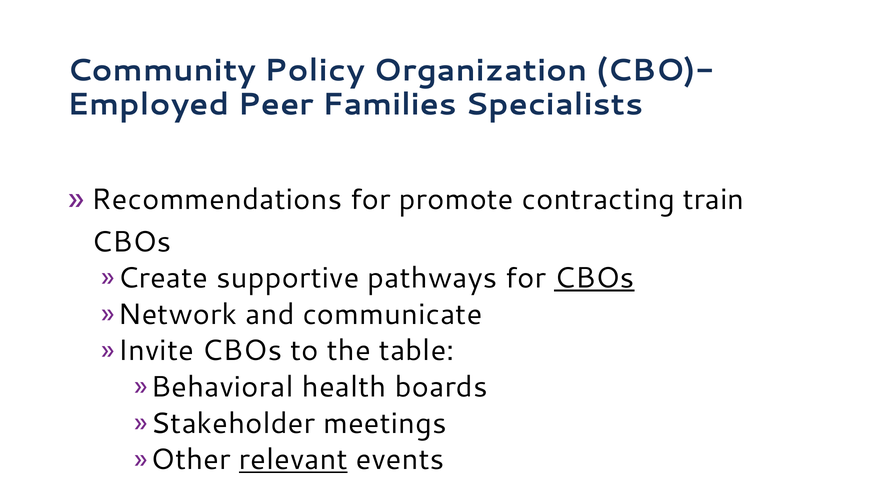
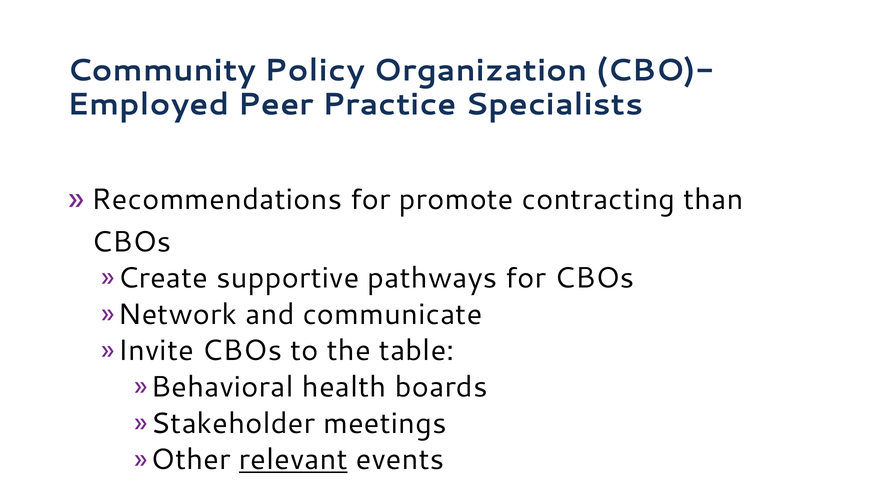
Families: Families -> Practice
train: train -> than
CBOs at (594, 278) underline: present -> none
